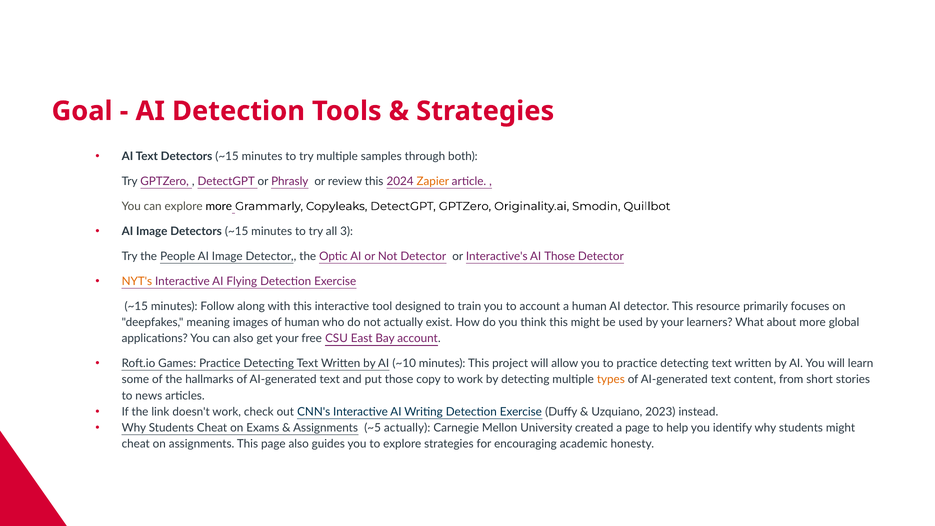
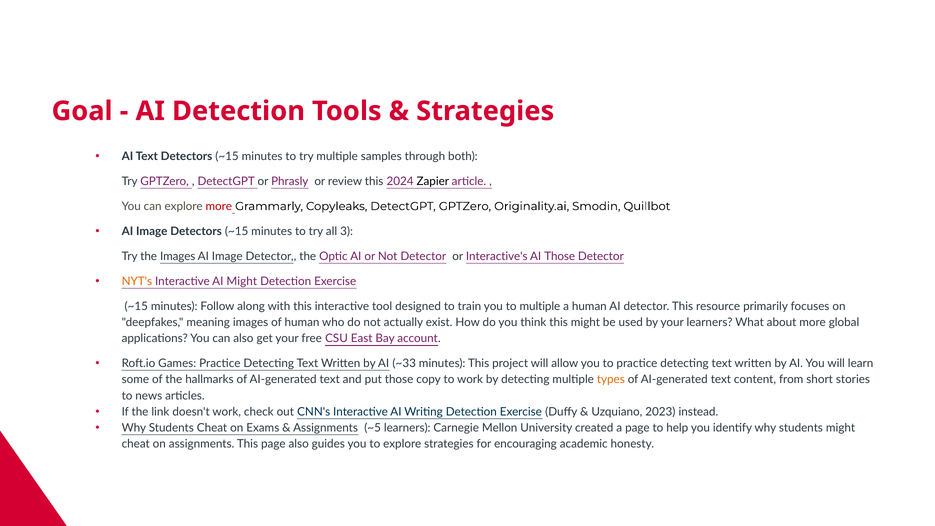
Zapier colour: orange -> black
more at (219, 206) colour: black -> red
the People: People -> Images
AI Flying: Flying -> Might
to account: account -> multiple
~10: ~10 -> ~33
~5 actually: actually -> learners
